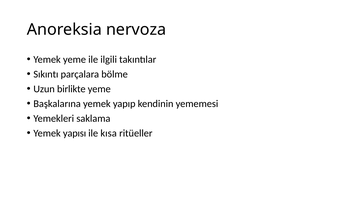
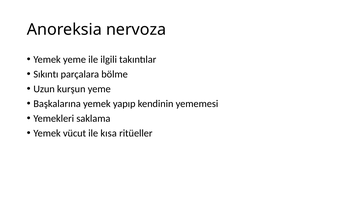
birlikte: birlikte -> kurşun
yapısı: yapısı -> vücut
